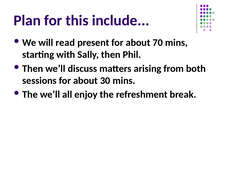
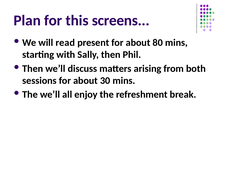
include: include -> screens
70: 70 -> 80
